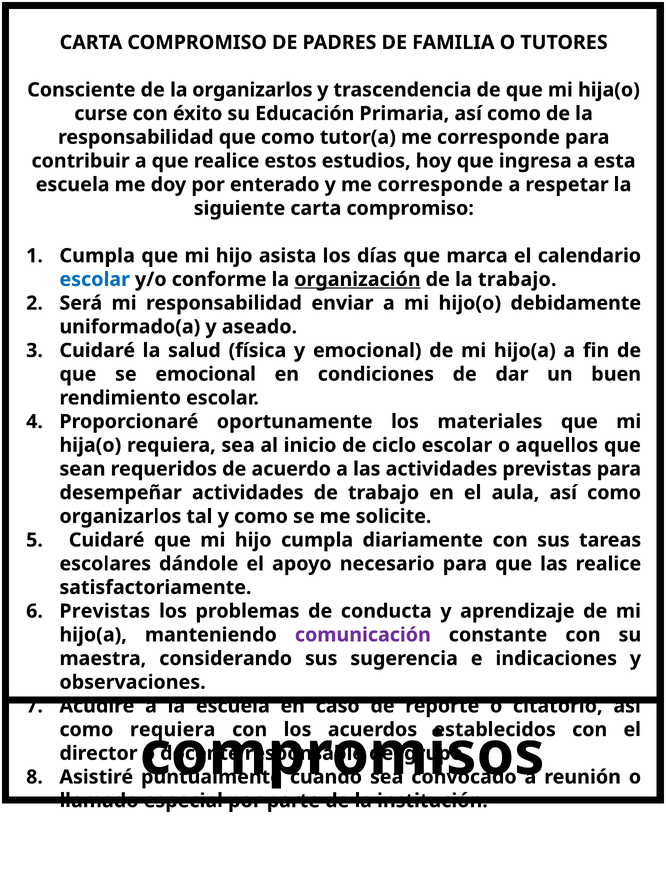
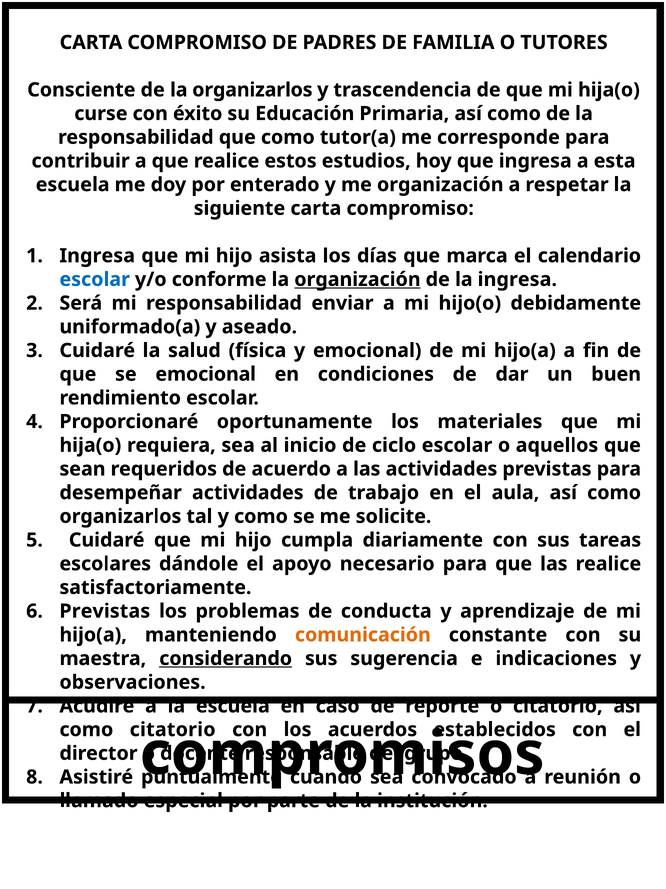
y me corresponde: corresponde -> organización
Cumpla at (97, 255): Cumpla -> Ingresa
la trabajo: trabajo -> ingresa
comunicación colour: purple -> orange
considerando underline: none -> present
como requiera: requiera -> citatorio
